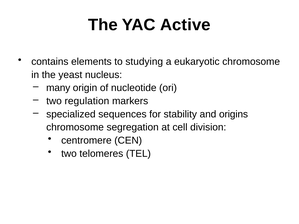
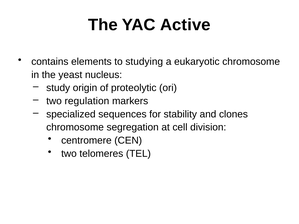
many: many -> study
nucleotide: nucleotide -> proteolytic
origins: origins -> clones
